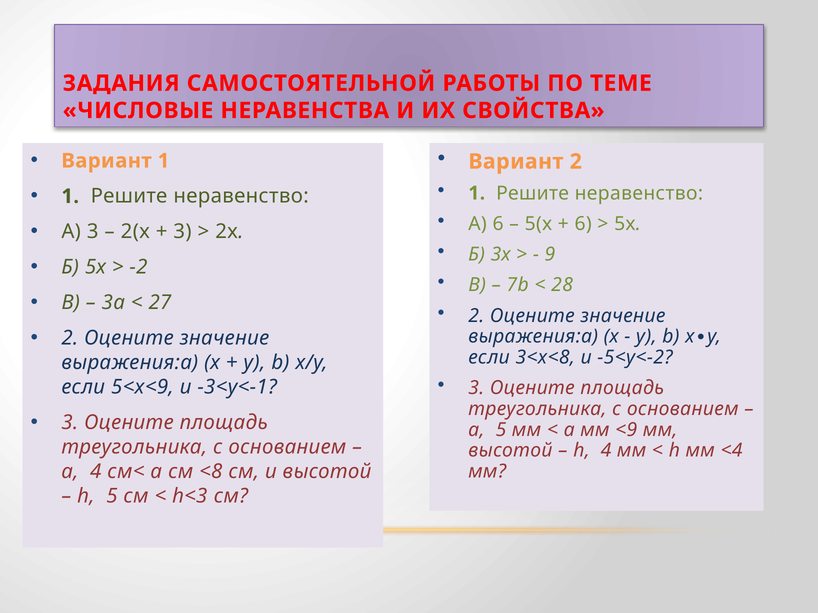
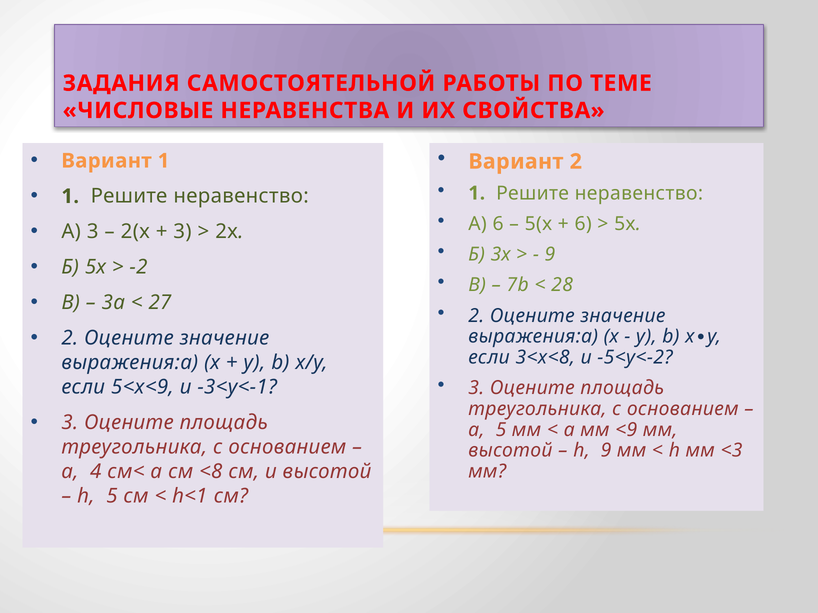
h 4: 4 -> 9
<4: <4 -> <3
h<3: h<3 -> h<1
